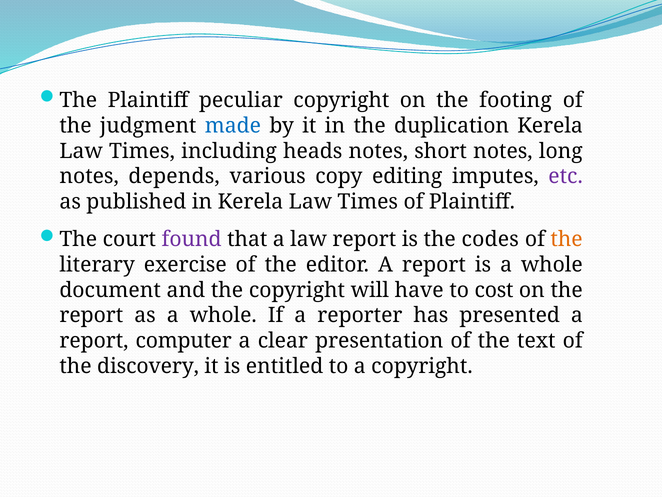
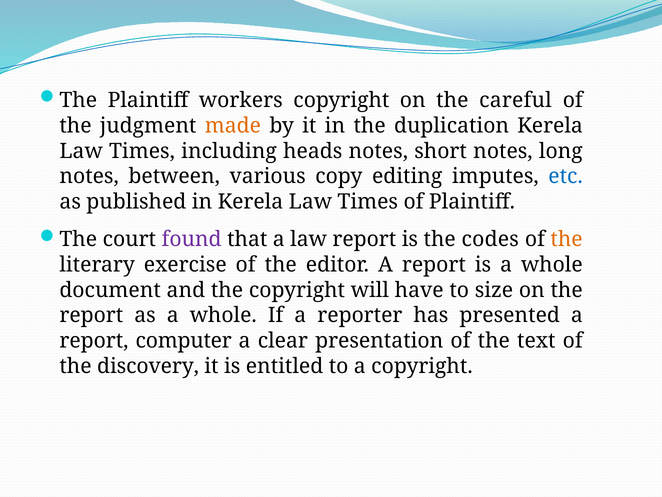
peculiar: peculiar -> workers
footing: footing -> careful
made colour: blue -> orange
depends: depends -> between
etc colour: purple -> blue
cost: cost -> size
